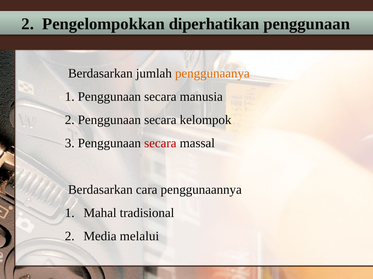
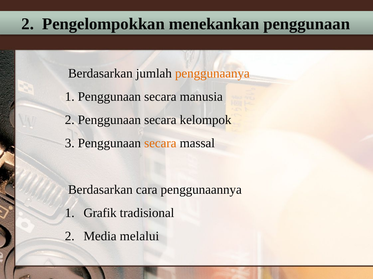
diperhatikan: diperhatikan -> menekankan
secara at (160, 143) colour: red -> orange
Mahal: Mahal -> Grafik
